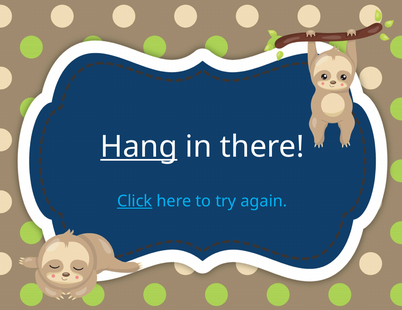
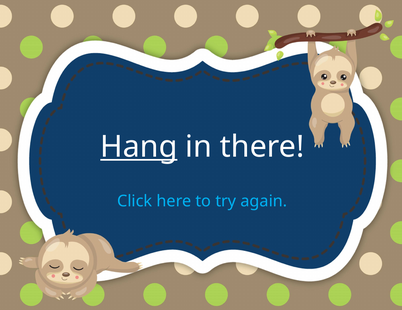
Click underline: present -> none
